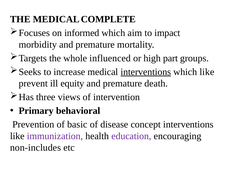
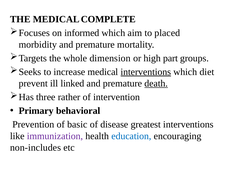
impact: impact -> placed
influenced: influenced -> dimension
which like: like -> diet
equity: equity -> linked
death underline: none -> present
views: views -> rather
concept: concept -> greatest
education colour: purple -> blue
